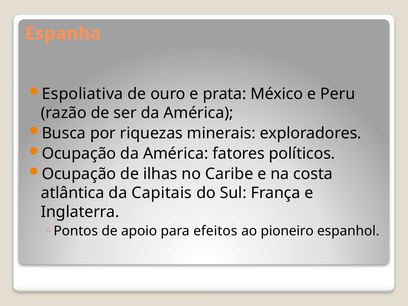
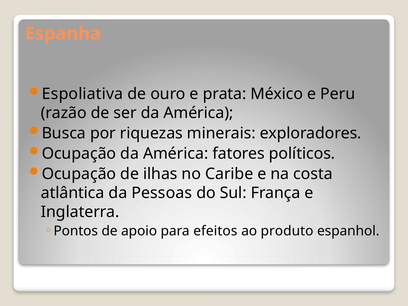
Capitais: Capitais -> Pessoas
pioneiro: pioneiro -> produto
